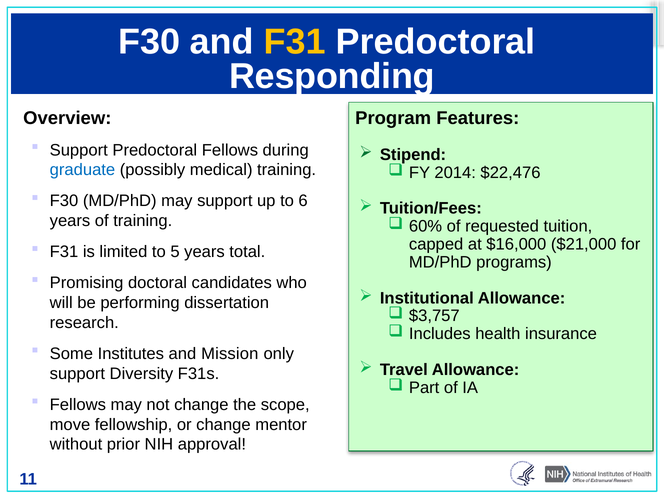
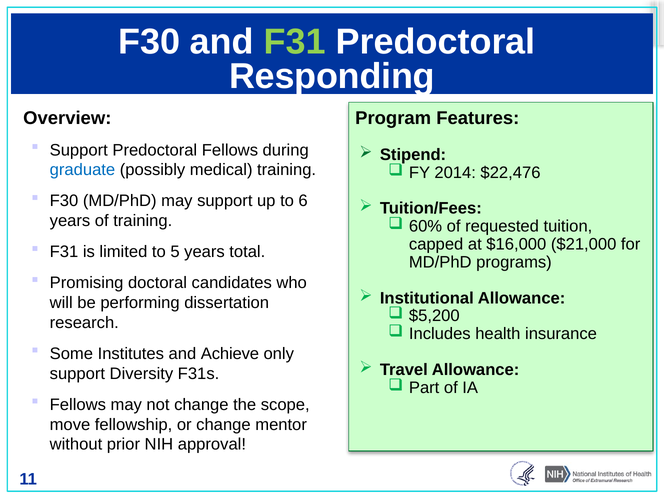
F31 at (295, 42) colour: yellow -> light green
$3,757: $3,757 -> $5,200
Mission: Mission -> Achieve
